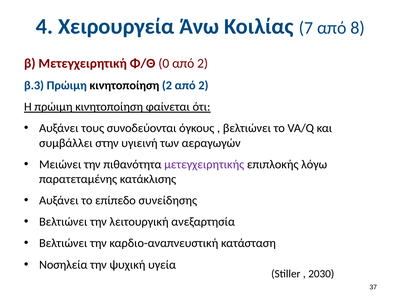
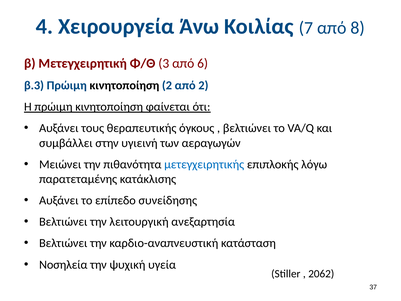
0: 0 -> 3
2 at (203, 63): 2 -> 6
συνοδεύονται: συνοδεύονται -> θεραπευτικής
μετεγχειρητικής colour: purple -> blue
2030: 2030 -> 2062
